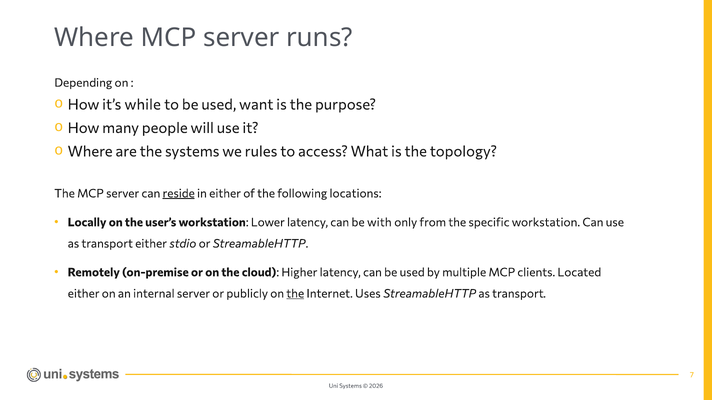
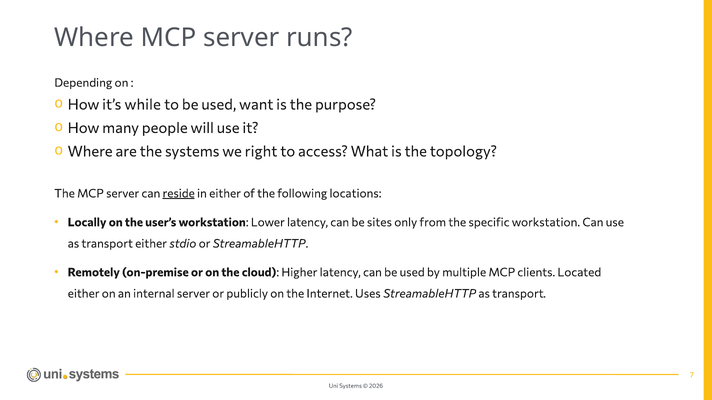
rules: rules -> right
with: with -> sites
the at (295, 294) underline: present -> none
